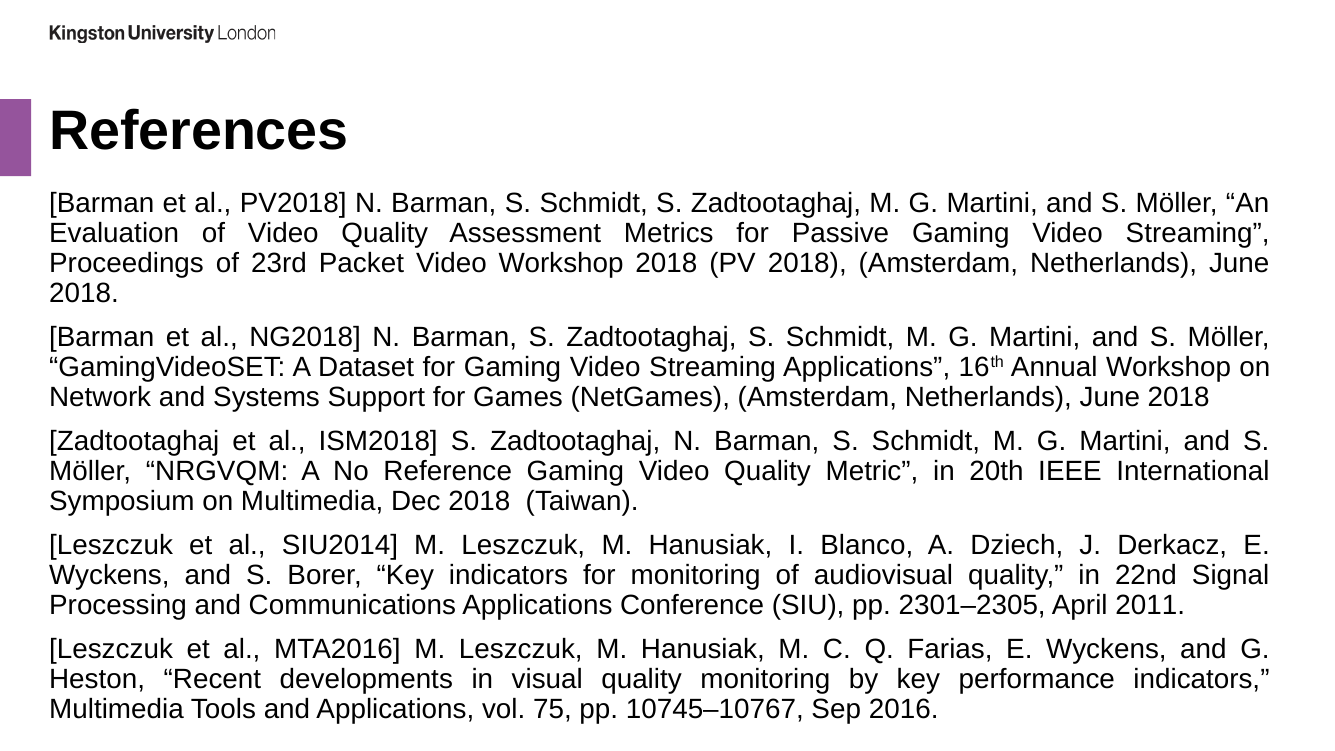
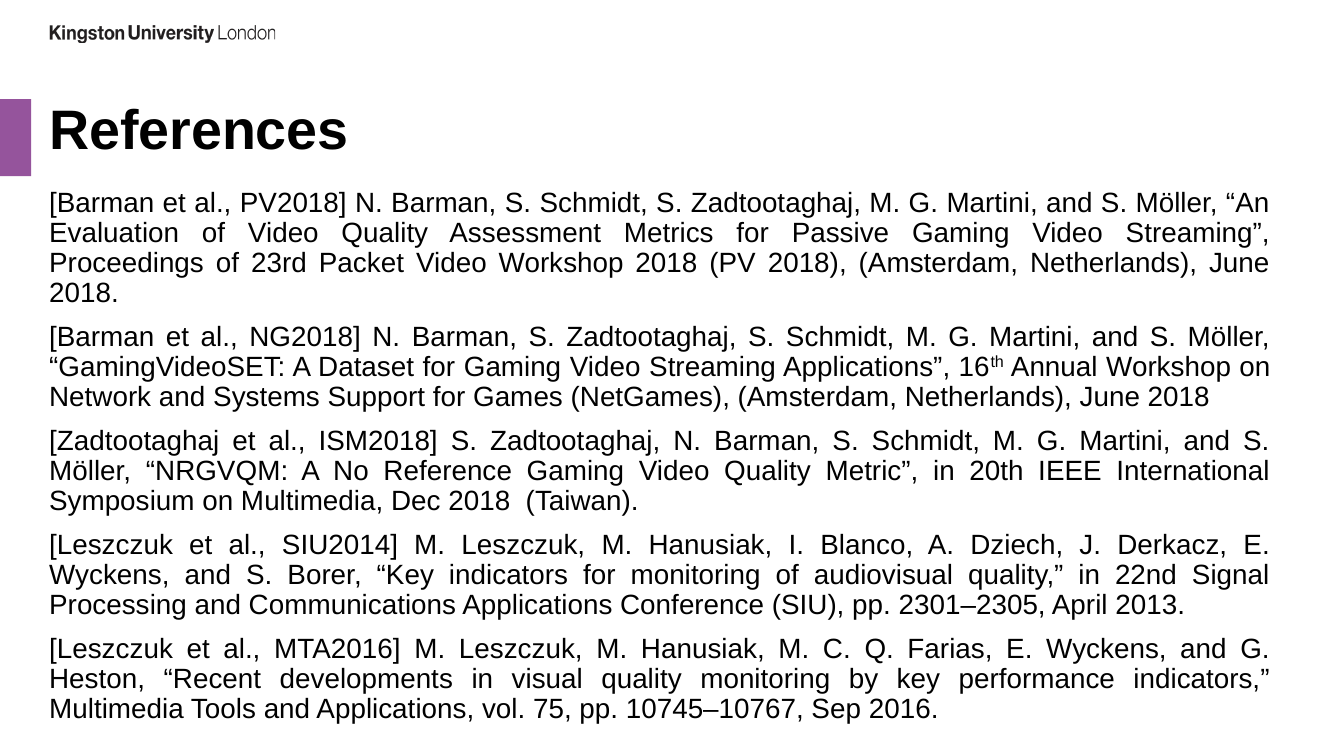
2011: 2011 -> 2013
